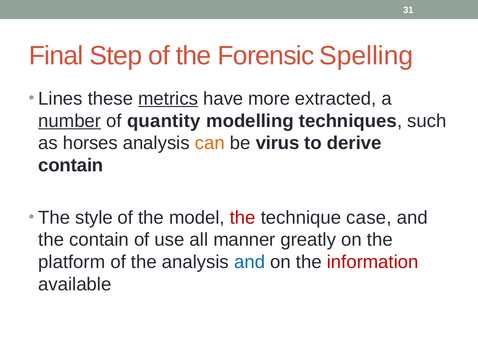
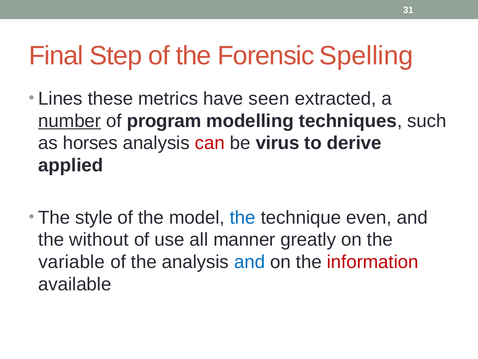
metrics underline: present -> none
more: more -> seen
quantity: quantity -> program
can colour: orange -> red
contain at (71, 165): contain -> applied
the at (243, 217) colour: red -> blue
case: case -> even
the contain: contain -> without
platform: platform -> variable
